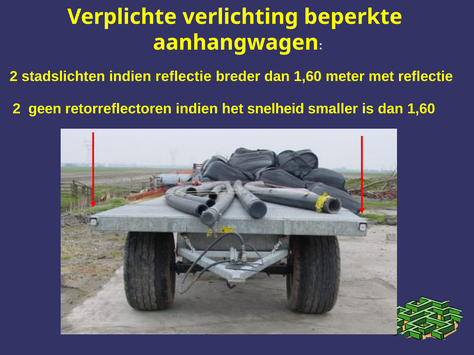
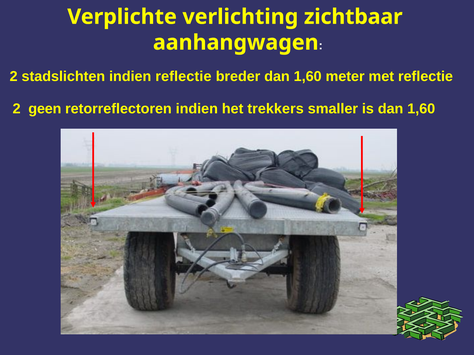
beperkte: beperkte -> zichtbaar
snelheid: snelheid -> trekkers
